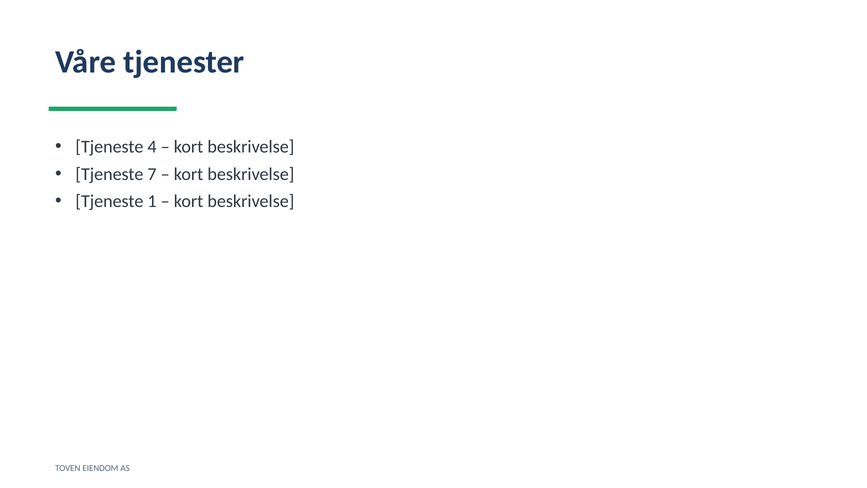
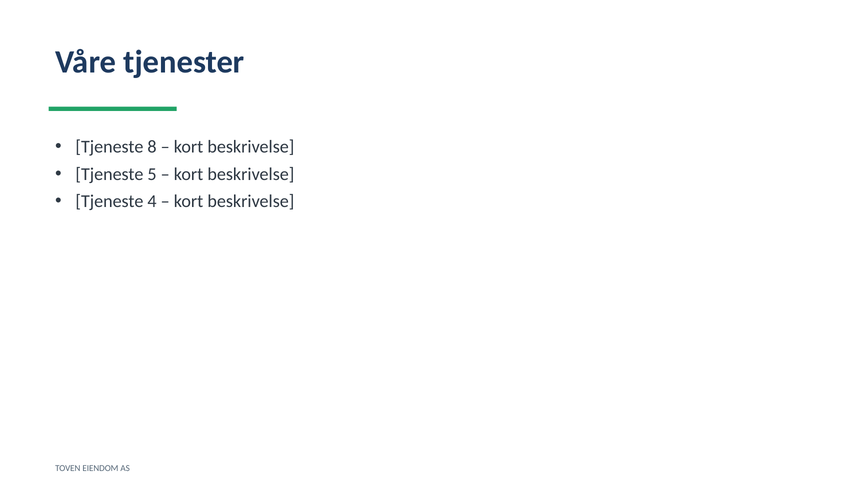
4: 4 -> 8
7: 7 -> 5
1: 1 -> 4
